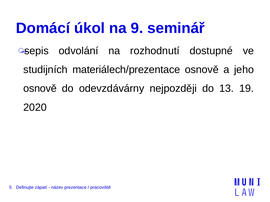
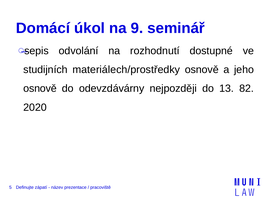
materiálech/prezentace: materiálech/prezentace -> materiálech/prostředky
19: 19 -> 82
